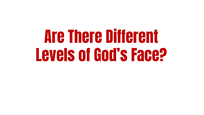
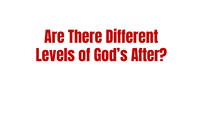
Face: Face -> After
